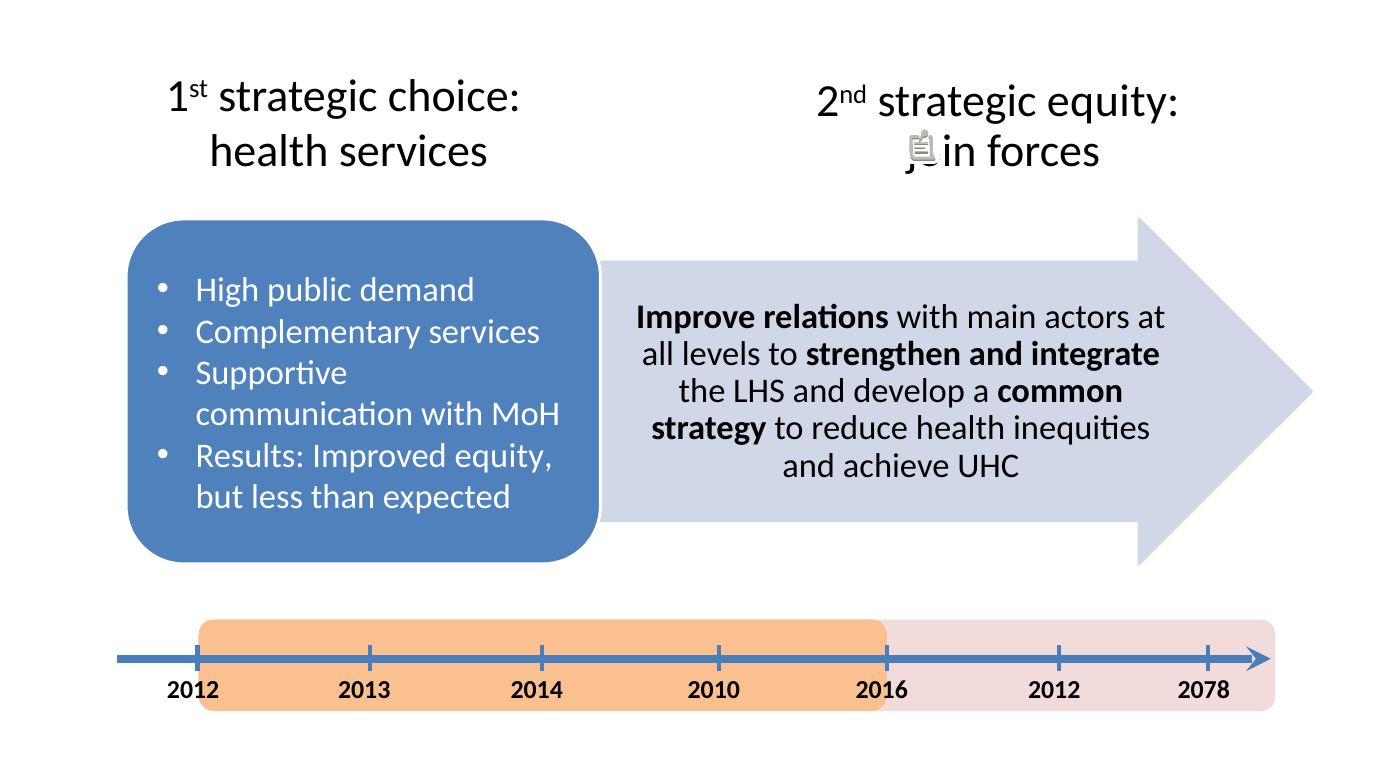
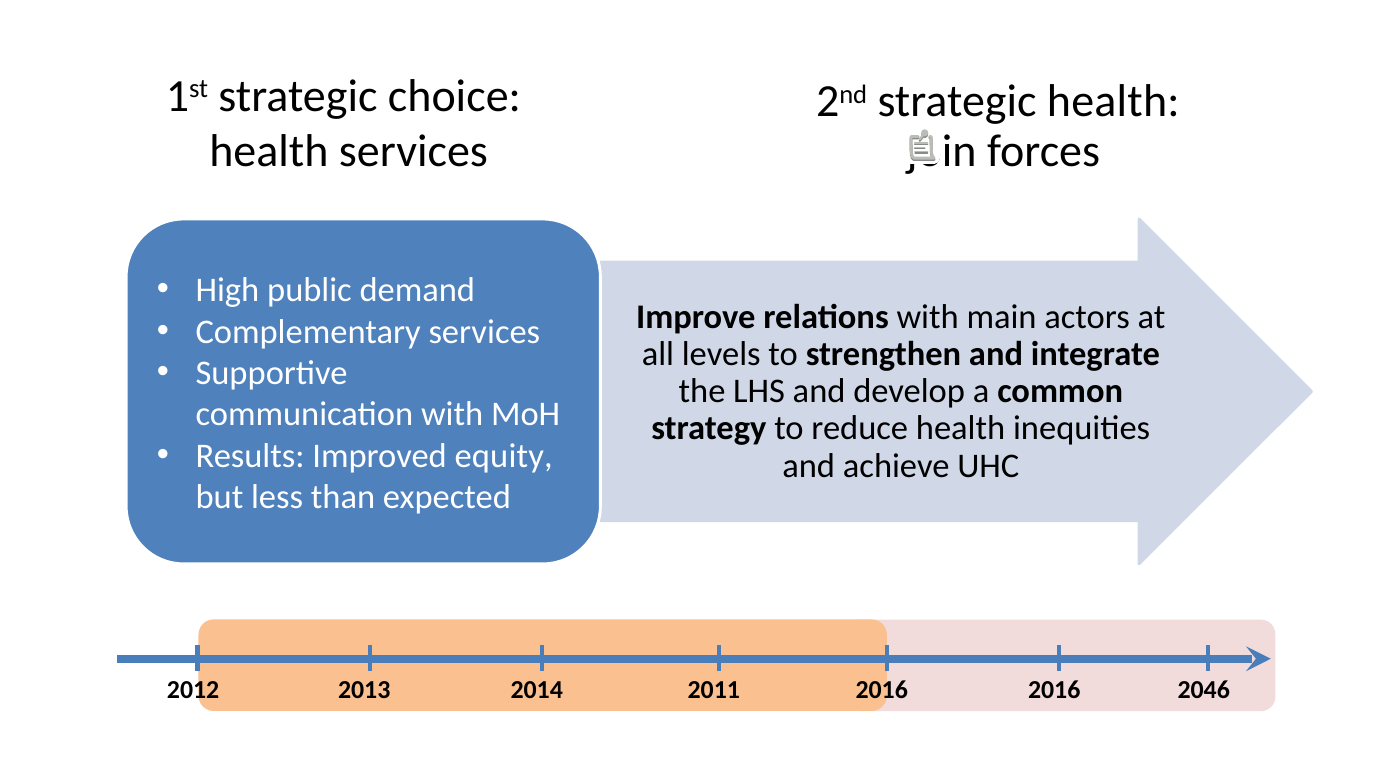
strategic equity: equity -> health
2010: 2010 -> 2011
2016 2012: 2012 -> 2016
2078: 2078 -> 2046
